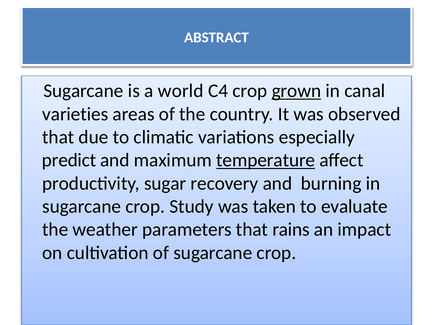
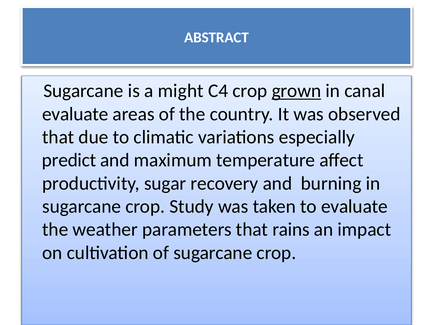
world: world -> might
varieties at (75, 114): varieties -> evaluate
temperature underline: present -> none
